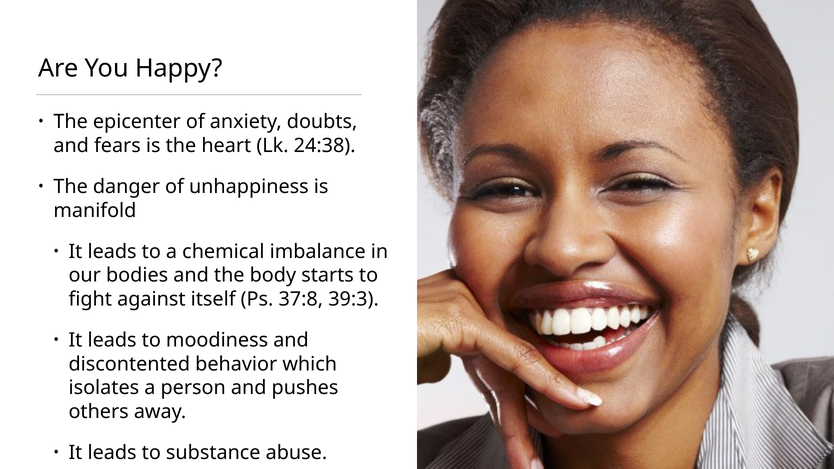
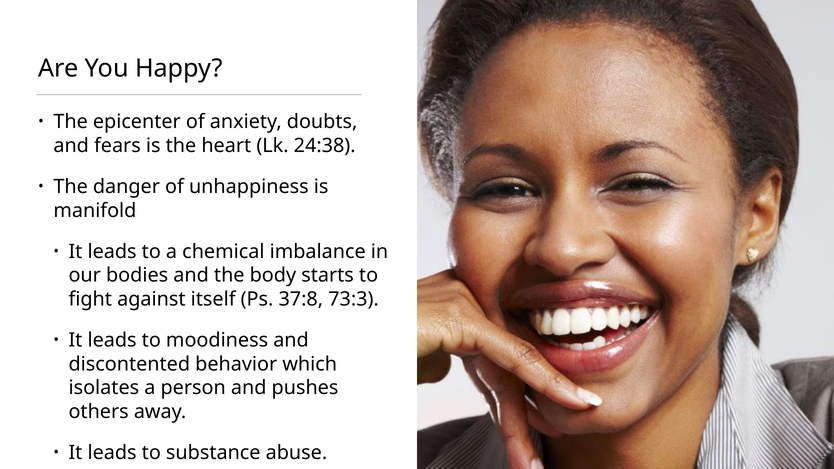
39:3: 39:3 -> 73:3
